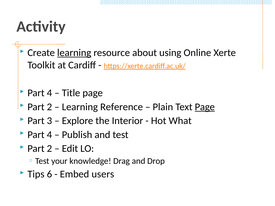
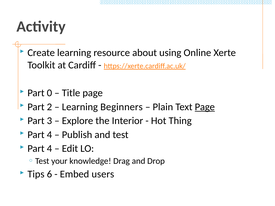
learning at (74, 53) underline: present -> none
4 at (49, 93): 4 -> 0
Reference: Reference -> Beginners
What: What -> Thing
2 at (49, 149): 2 -> 4
